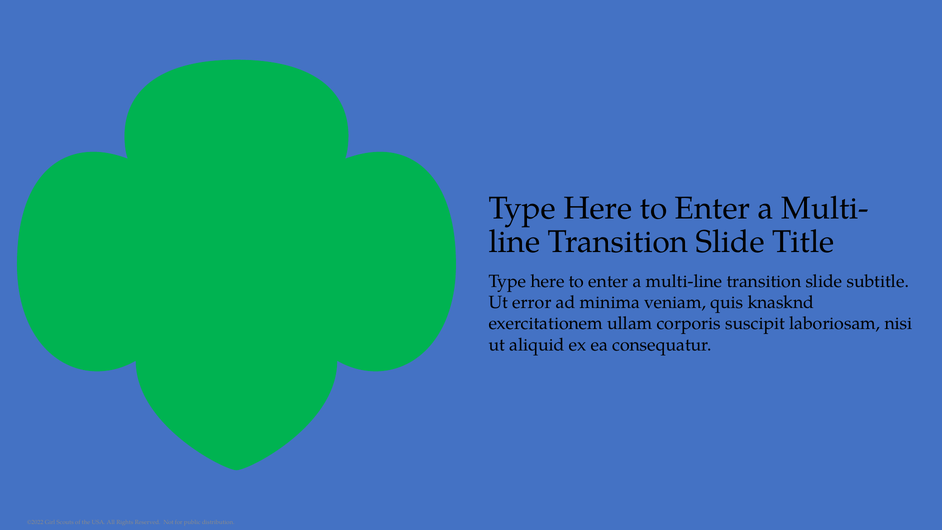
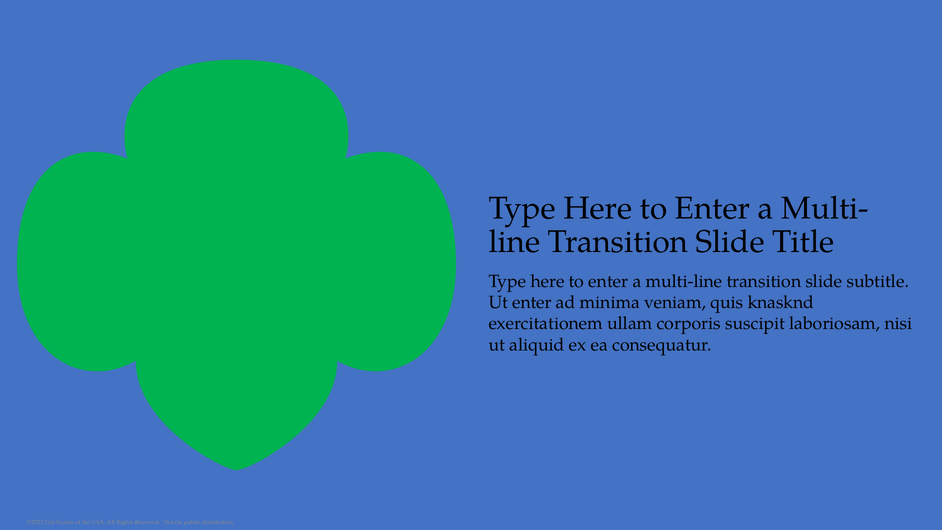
Ut error: error -> enter
